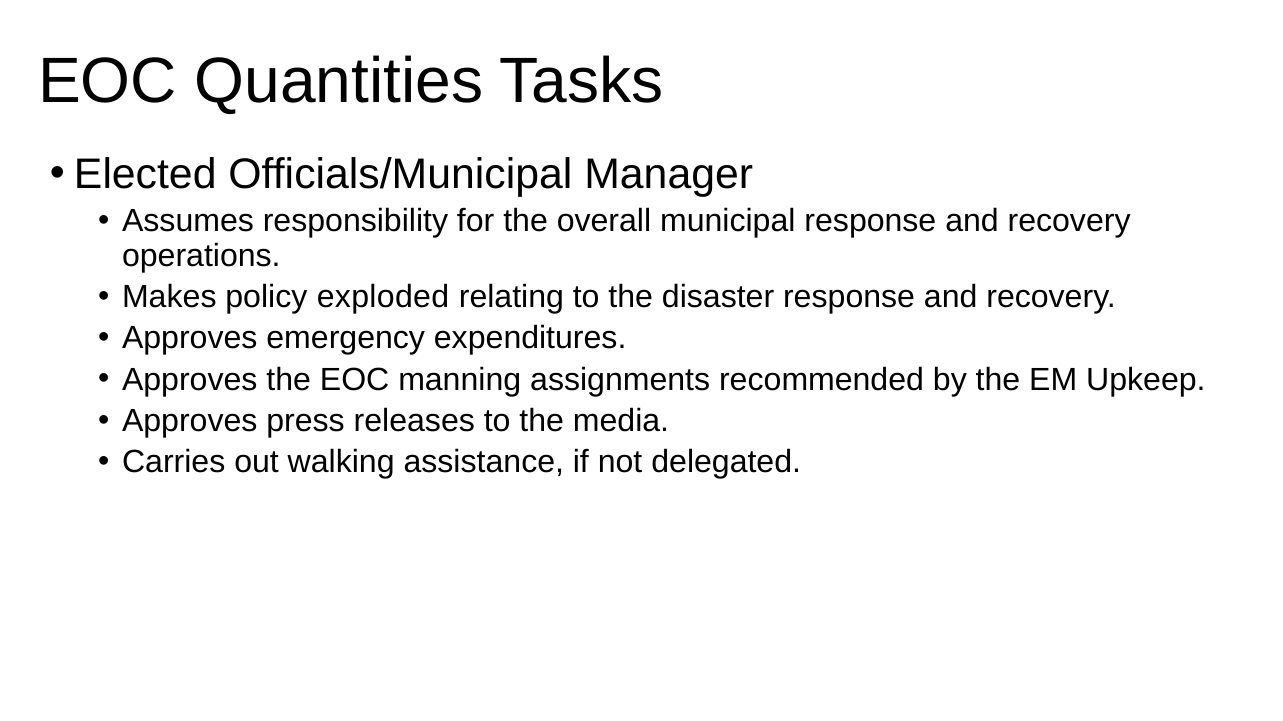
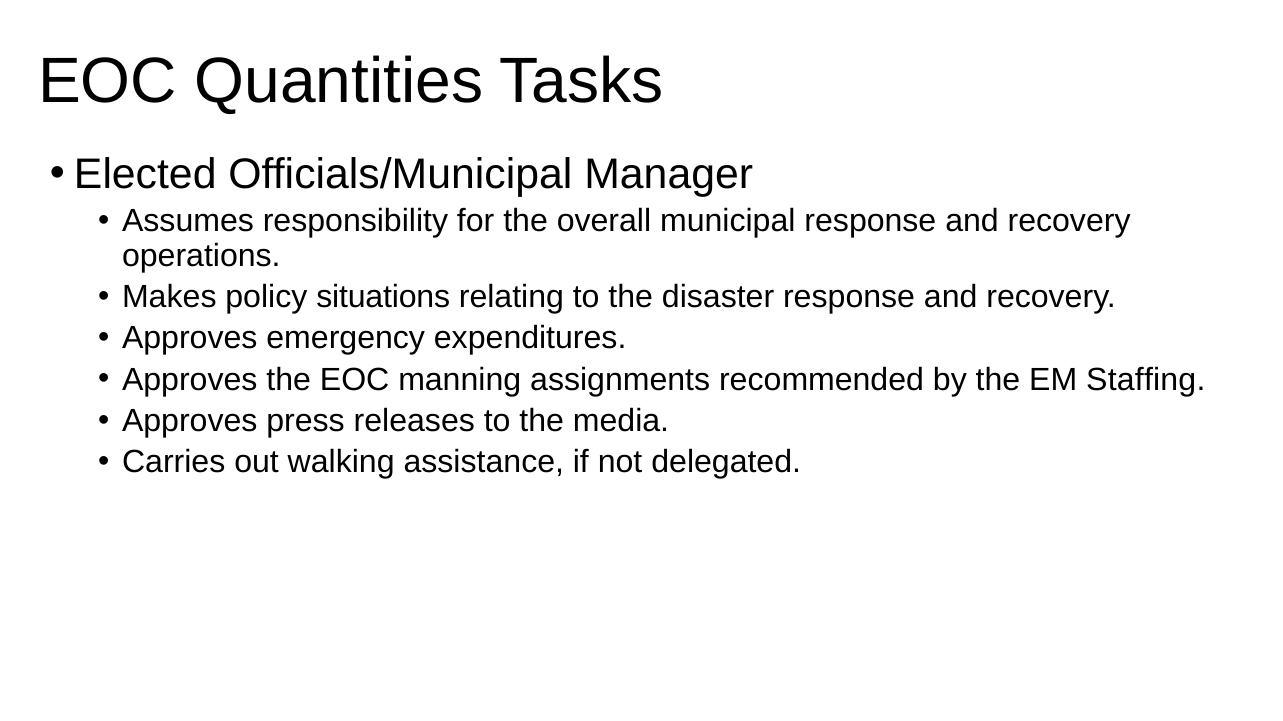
exploded: exploded -> situations
Upkeep: Upkeep -> Staffing
